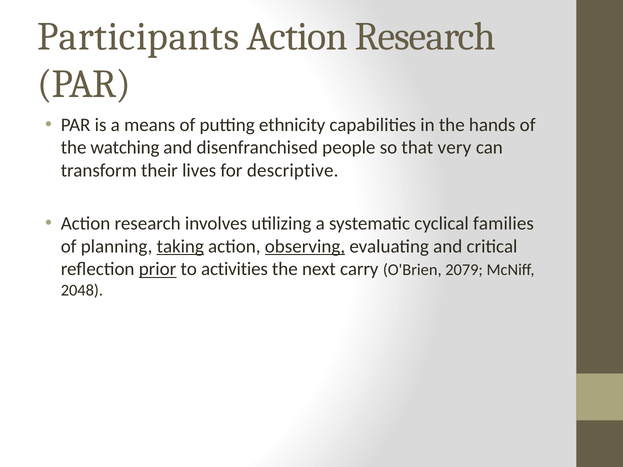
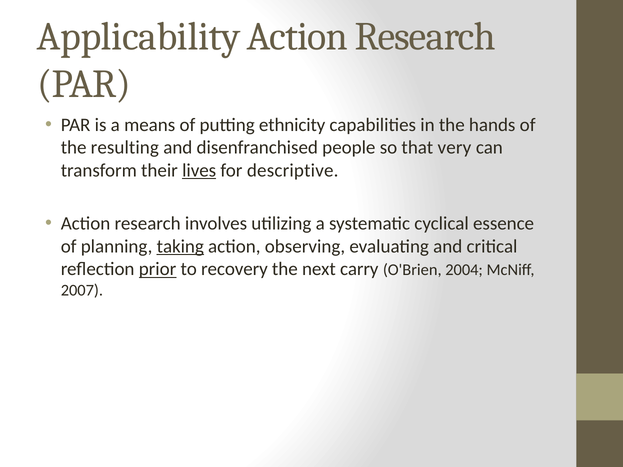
Participants: Participants -> Applicability
watching: watching -> resulting
lives underline: none -> present
families: families -> essence
observing underline: present -> none
activities: activities -> recovery
2079: 2079 -> 2004
2048: 2048 -> 2007
